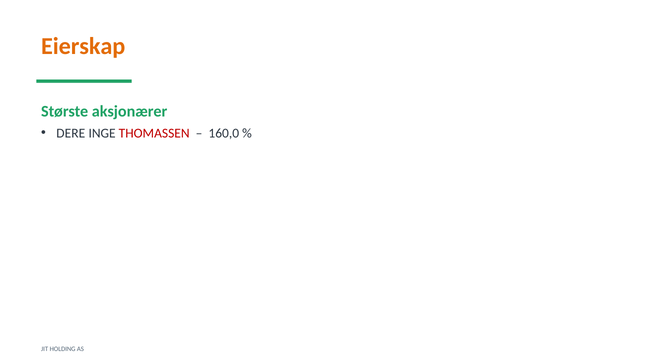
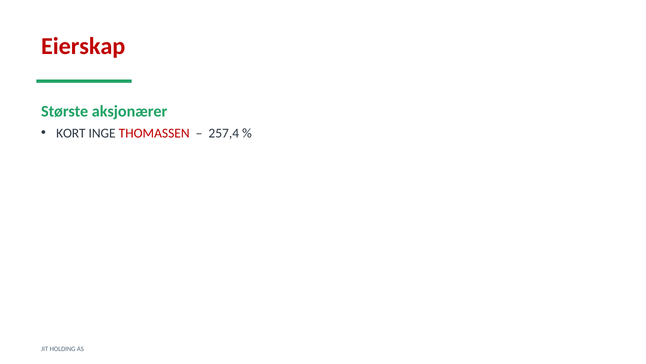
Eierskap colour: orange -> red
DERE: DERE -> KORT
160,0: 160,0 -> 257,4
